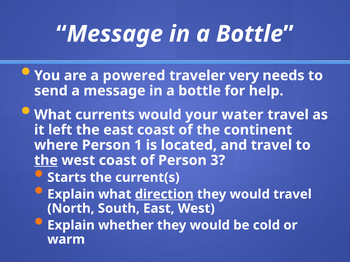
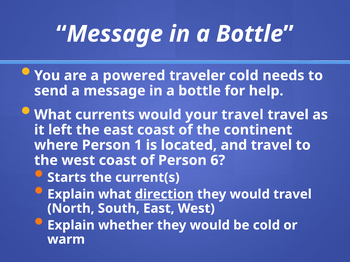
traveler very: very -> cold
your water: water -> travel
the at (46, 161) underline: present -> none
3: 3 -> 6
